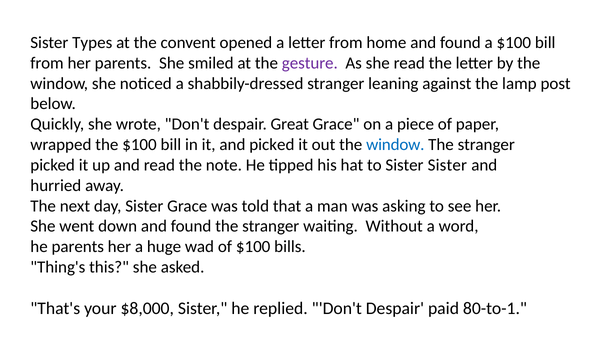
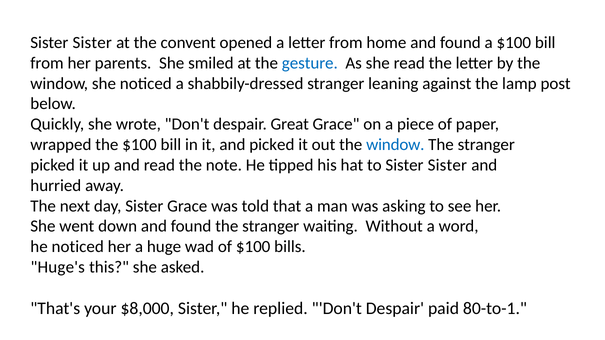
Types at (92, 43): Types -> Sister
gesture colour: purple -> blue
he parents: parents -> noticed
Thing's: Thing's -> Huge's
